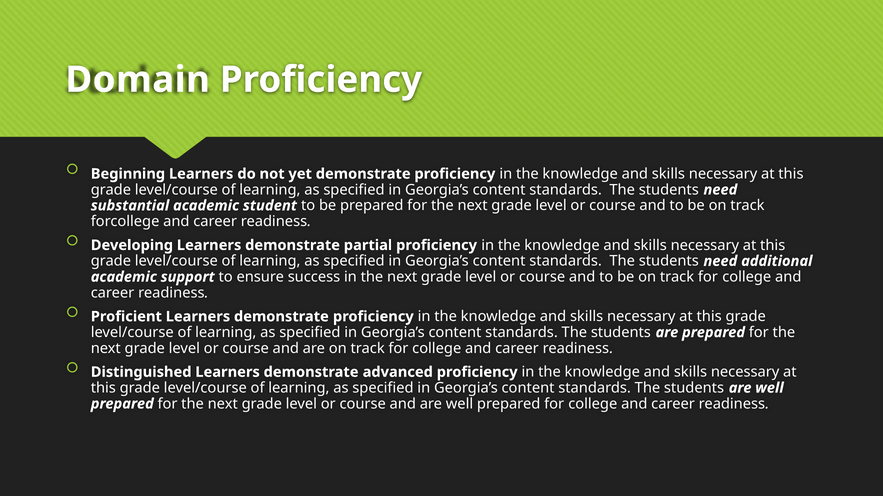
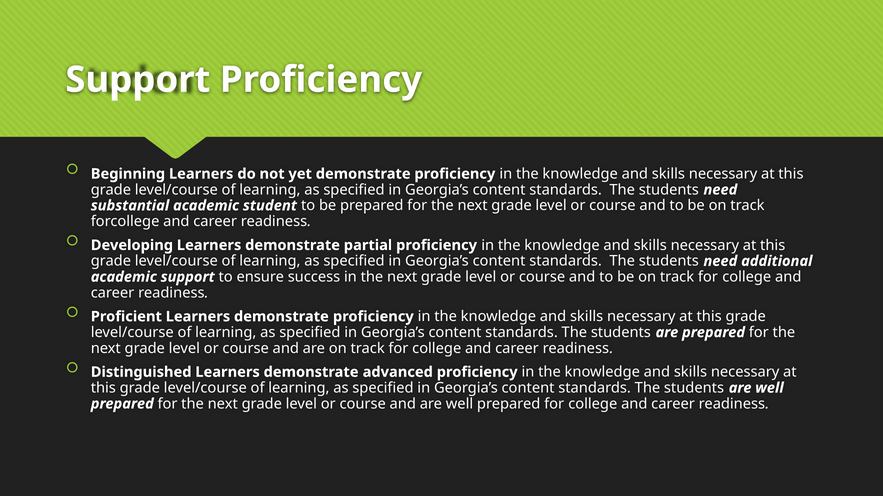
Domain at (138, 80): Domain -> Support
